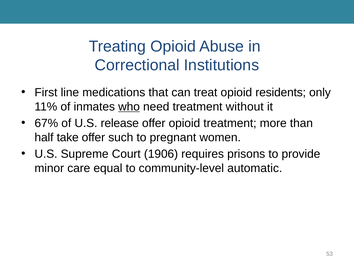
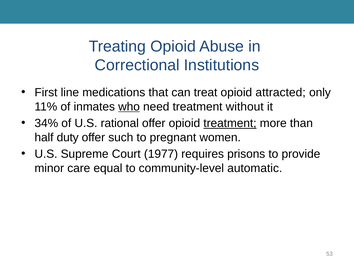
residents: residents -> attracted
67%: 67% -> 34%
release: release -> rational
treatment at (230, 123) underline: none -> present
take: take -> duty
1906: 1906 -> 1977
